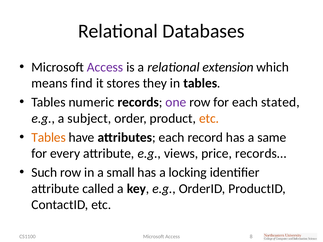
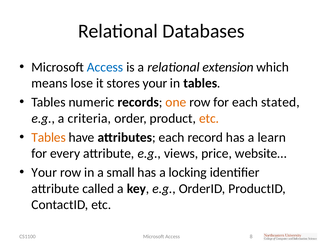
Access at (105, 67) colour: purple -> blue
find: find -> lose
stores they: they -> your
one colour: purple -> orange
subject: subject -> criteria
same: same -> learn
records…: records… -> website…
Such at (44, 173): Such -> Your
